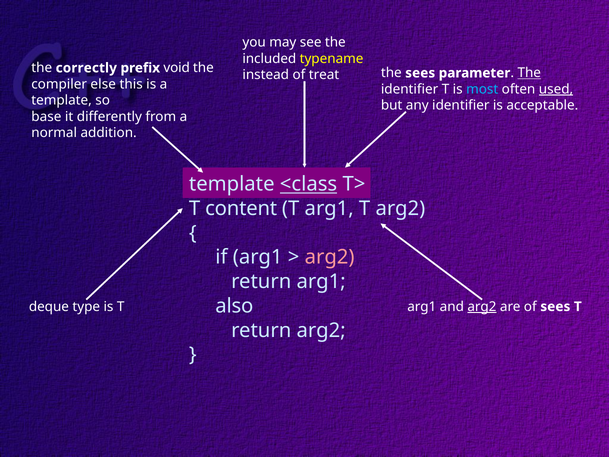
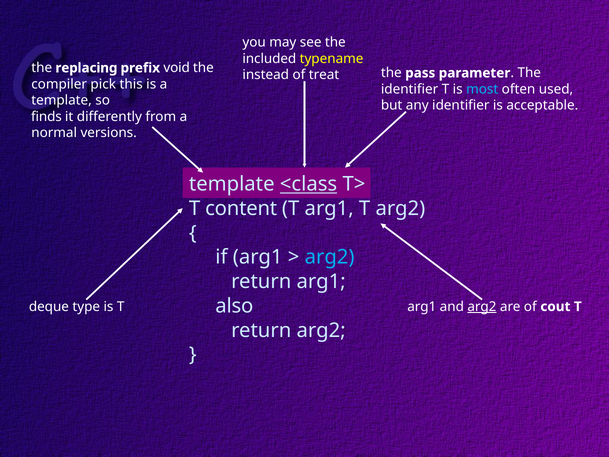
correctly: correctly -> replacing
the sees: sees -> pass
The at (529, 73) underline: present -> none
else: else -> pick
used underline: present -> none
base: base -> finds
addition: addition -> versions
arg2 at (330, 257) colour: pink -> light blue
of sees: sees -> cout
